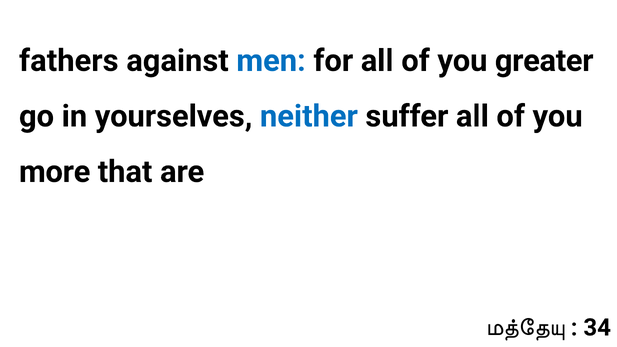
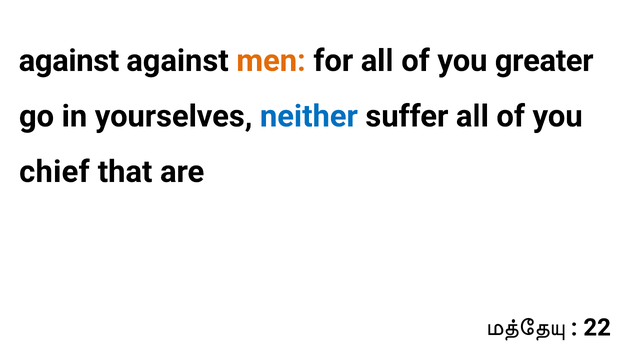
fathers at (69, 61): fathers -> against
men colour: blue -> orange
more: more -> chief
34: 34 -> 22
